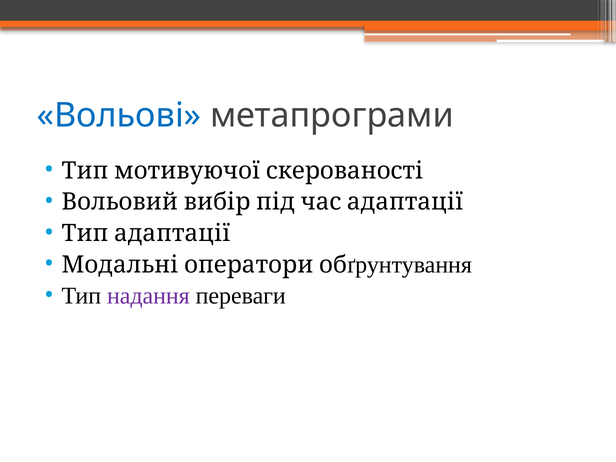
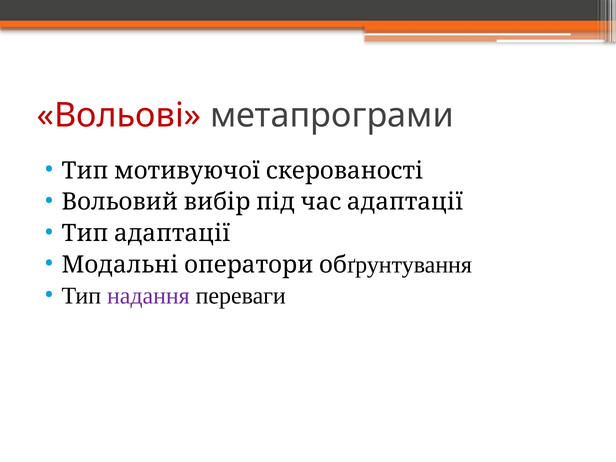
Вольові colour: blue -> red
